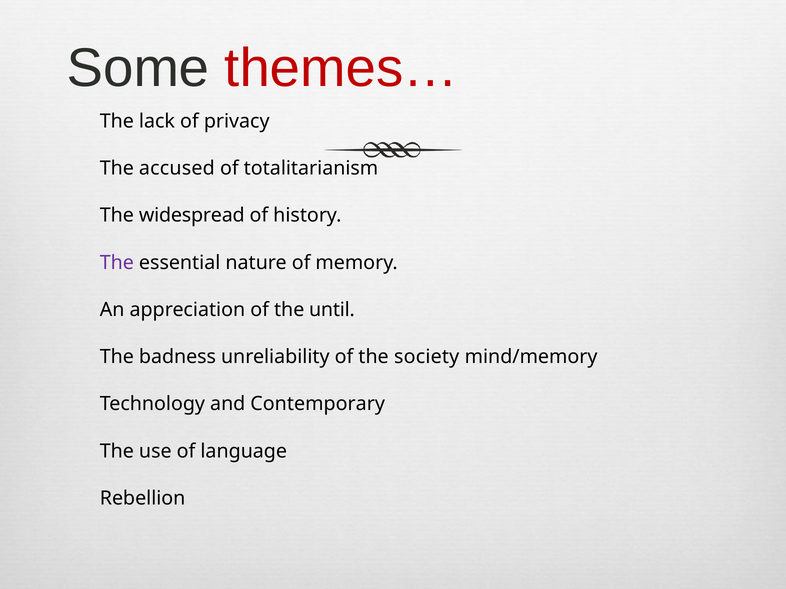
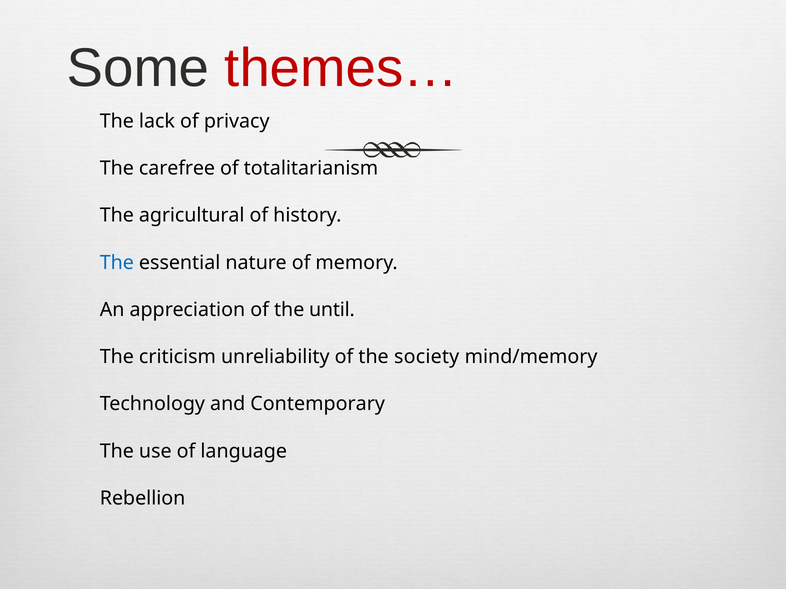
accused: accused -> carefree
widespread: widespread -> agricultural
The at (117, 263) colour: purple -> blue
badness: badness -> criticism
